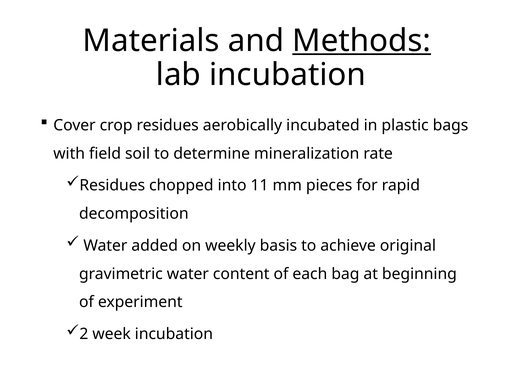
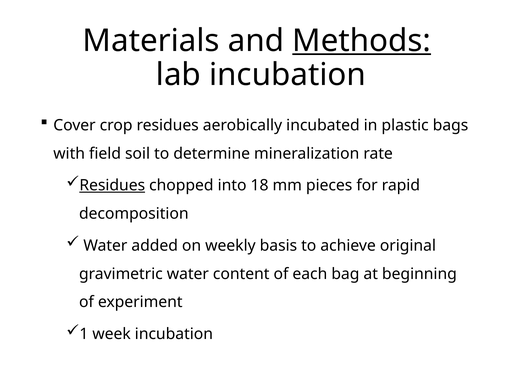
Residues at (112, 185) underline: none -> present
11: 11 -> 18
2: 2 -> 1
